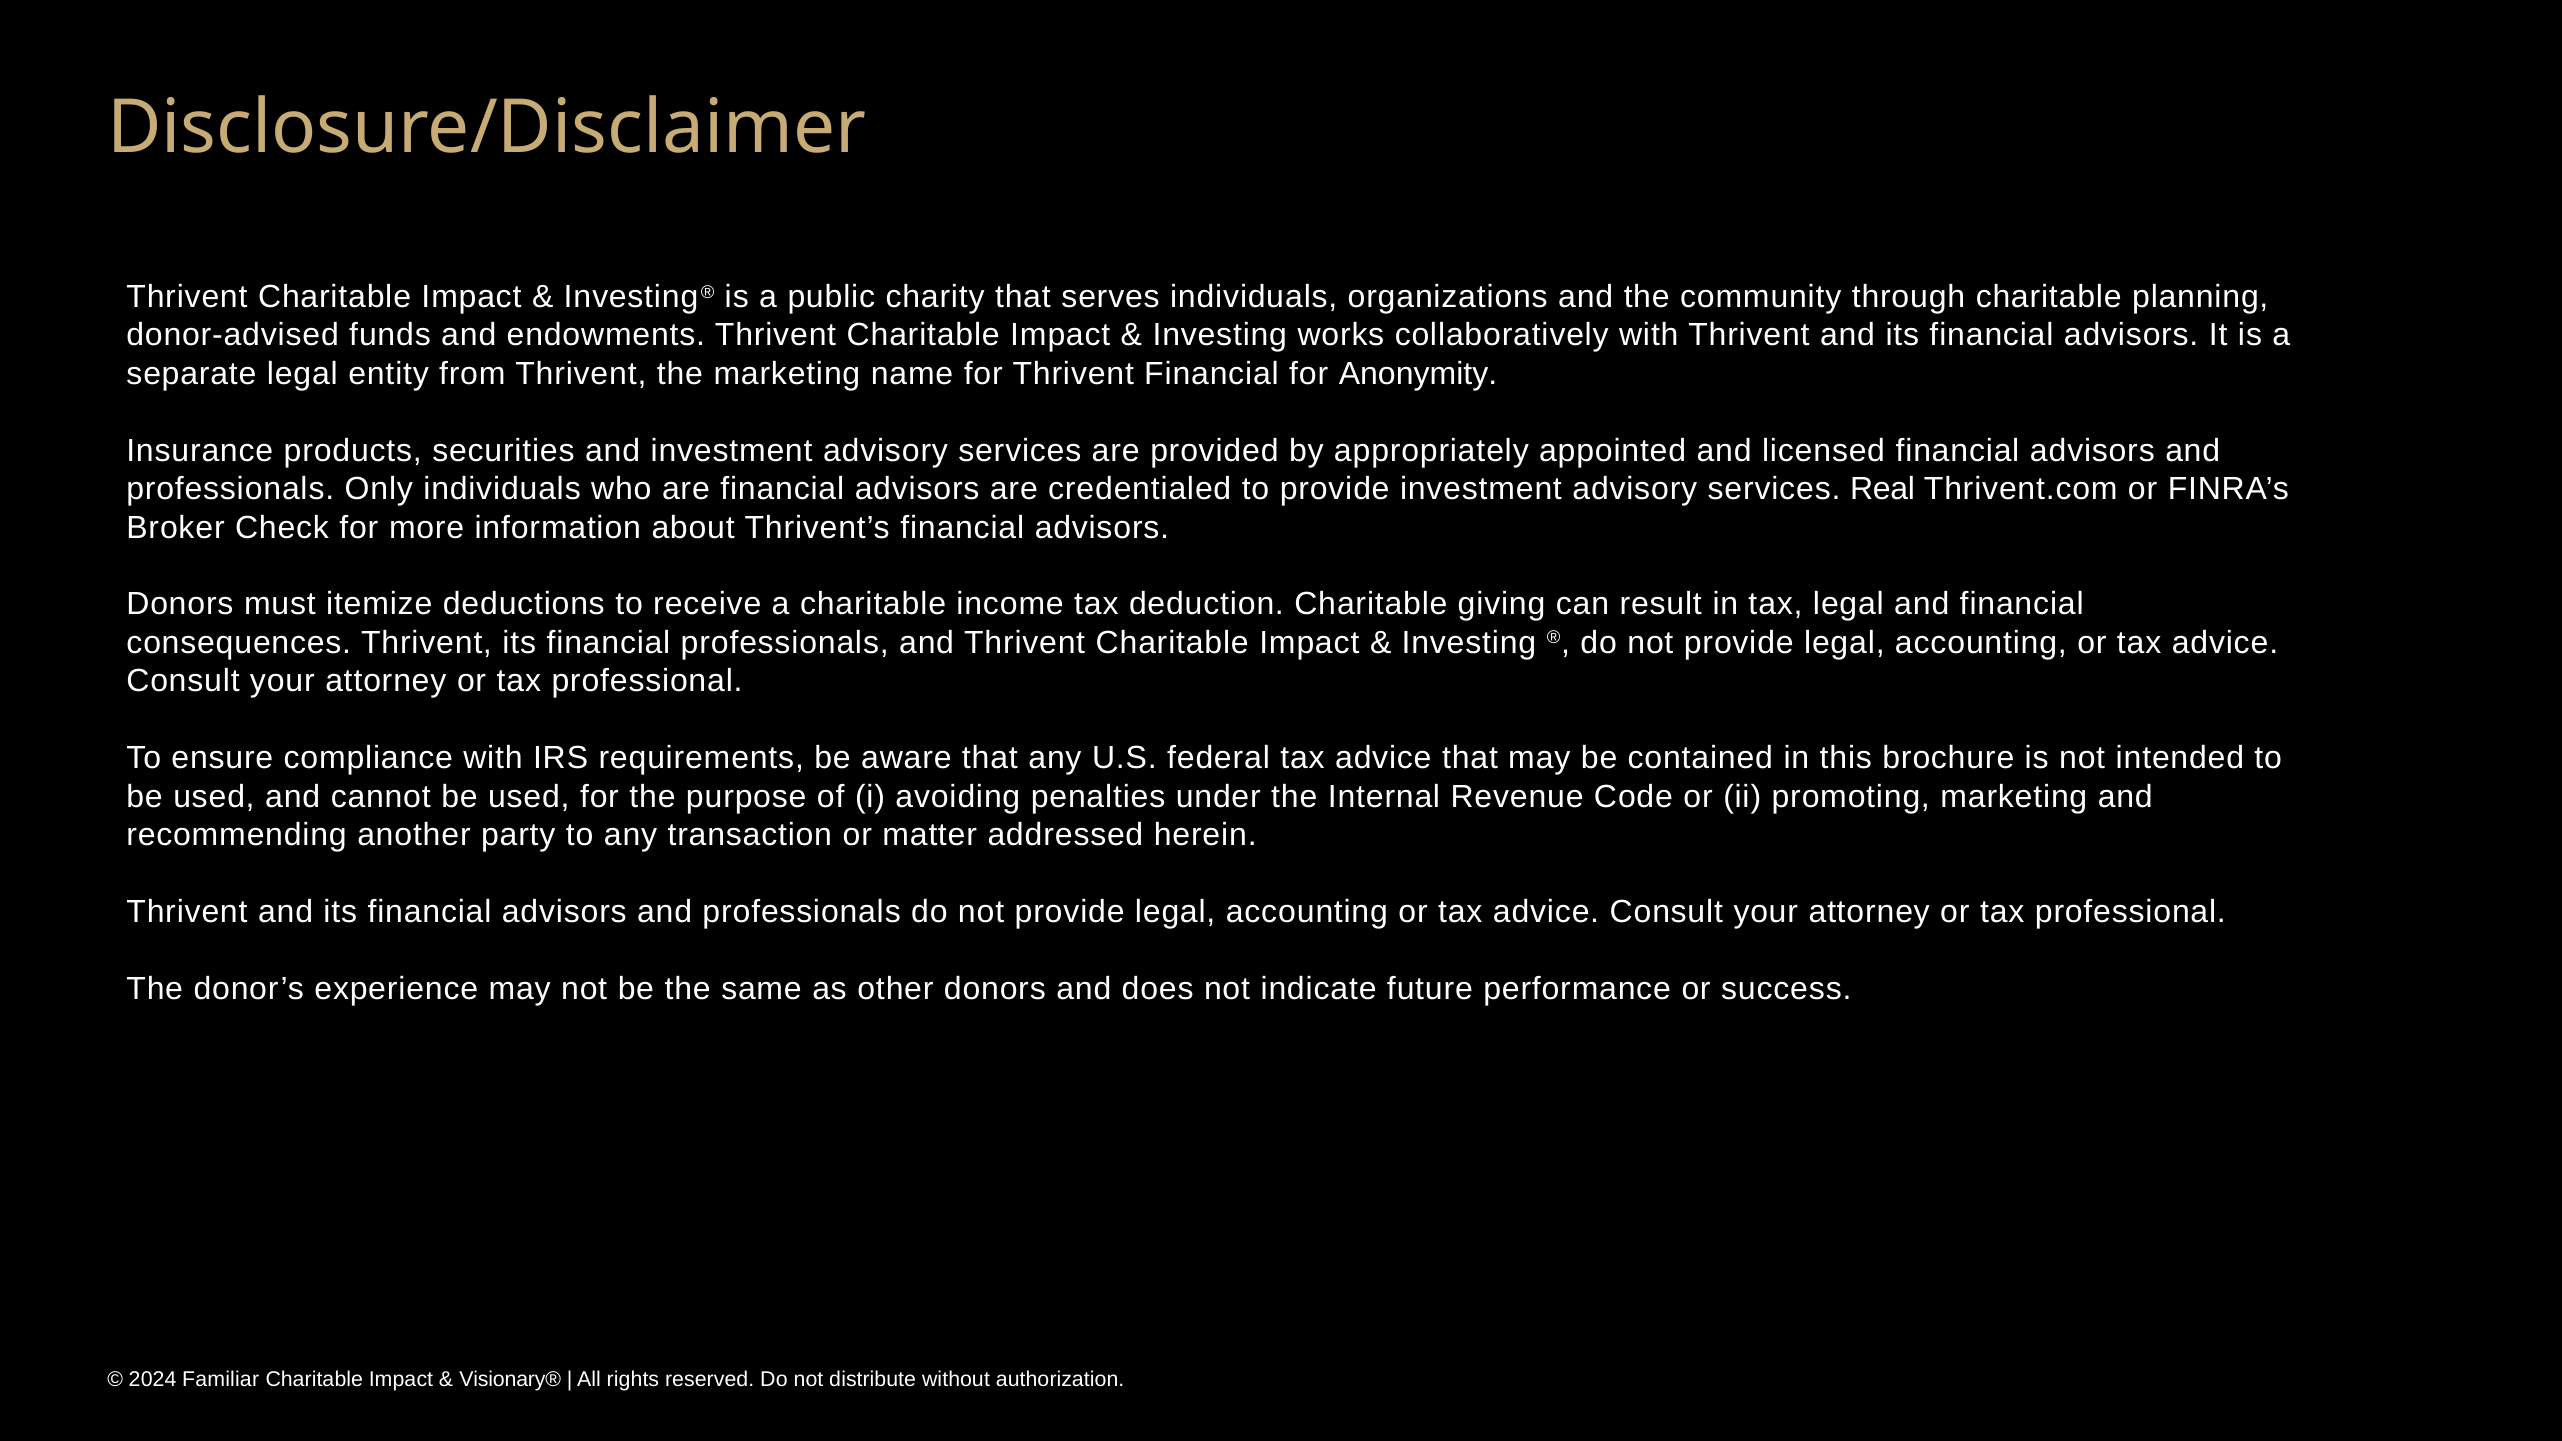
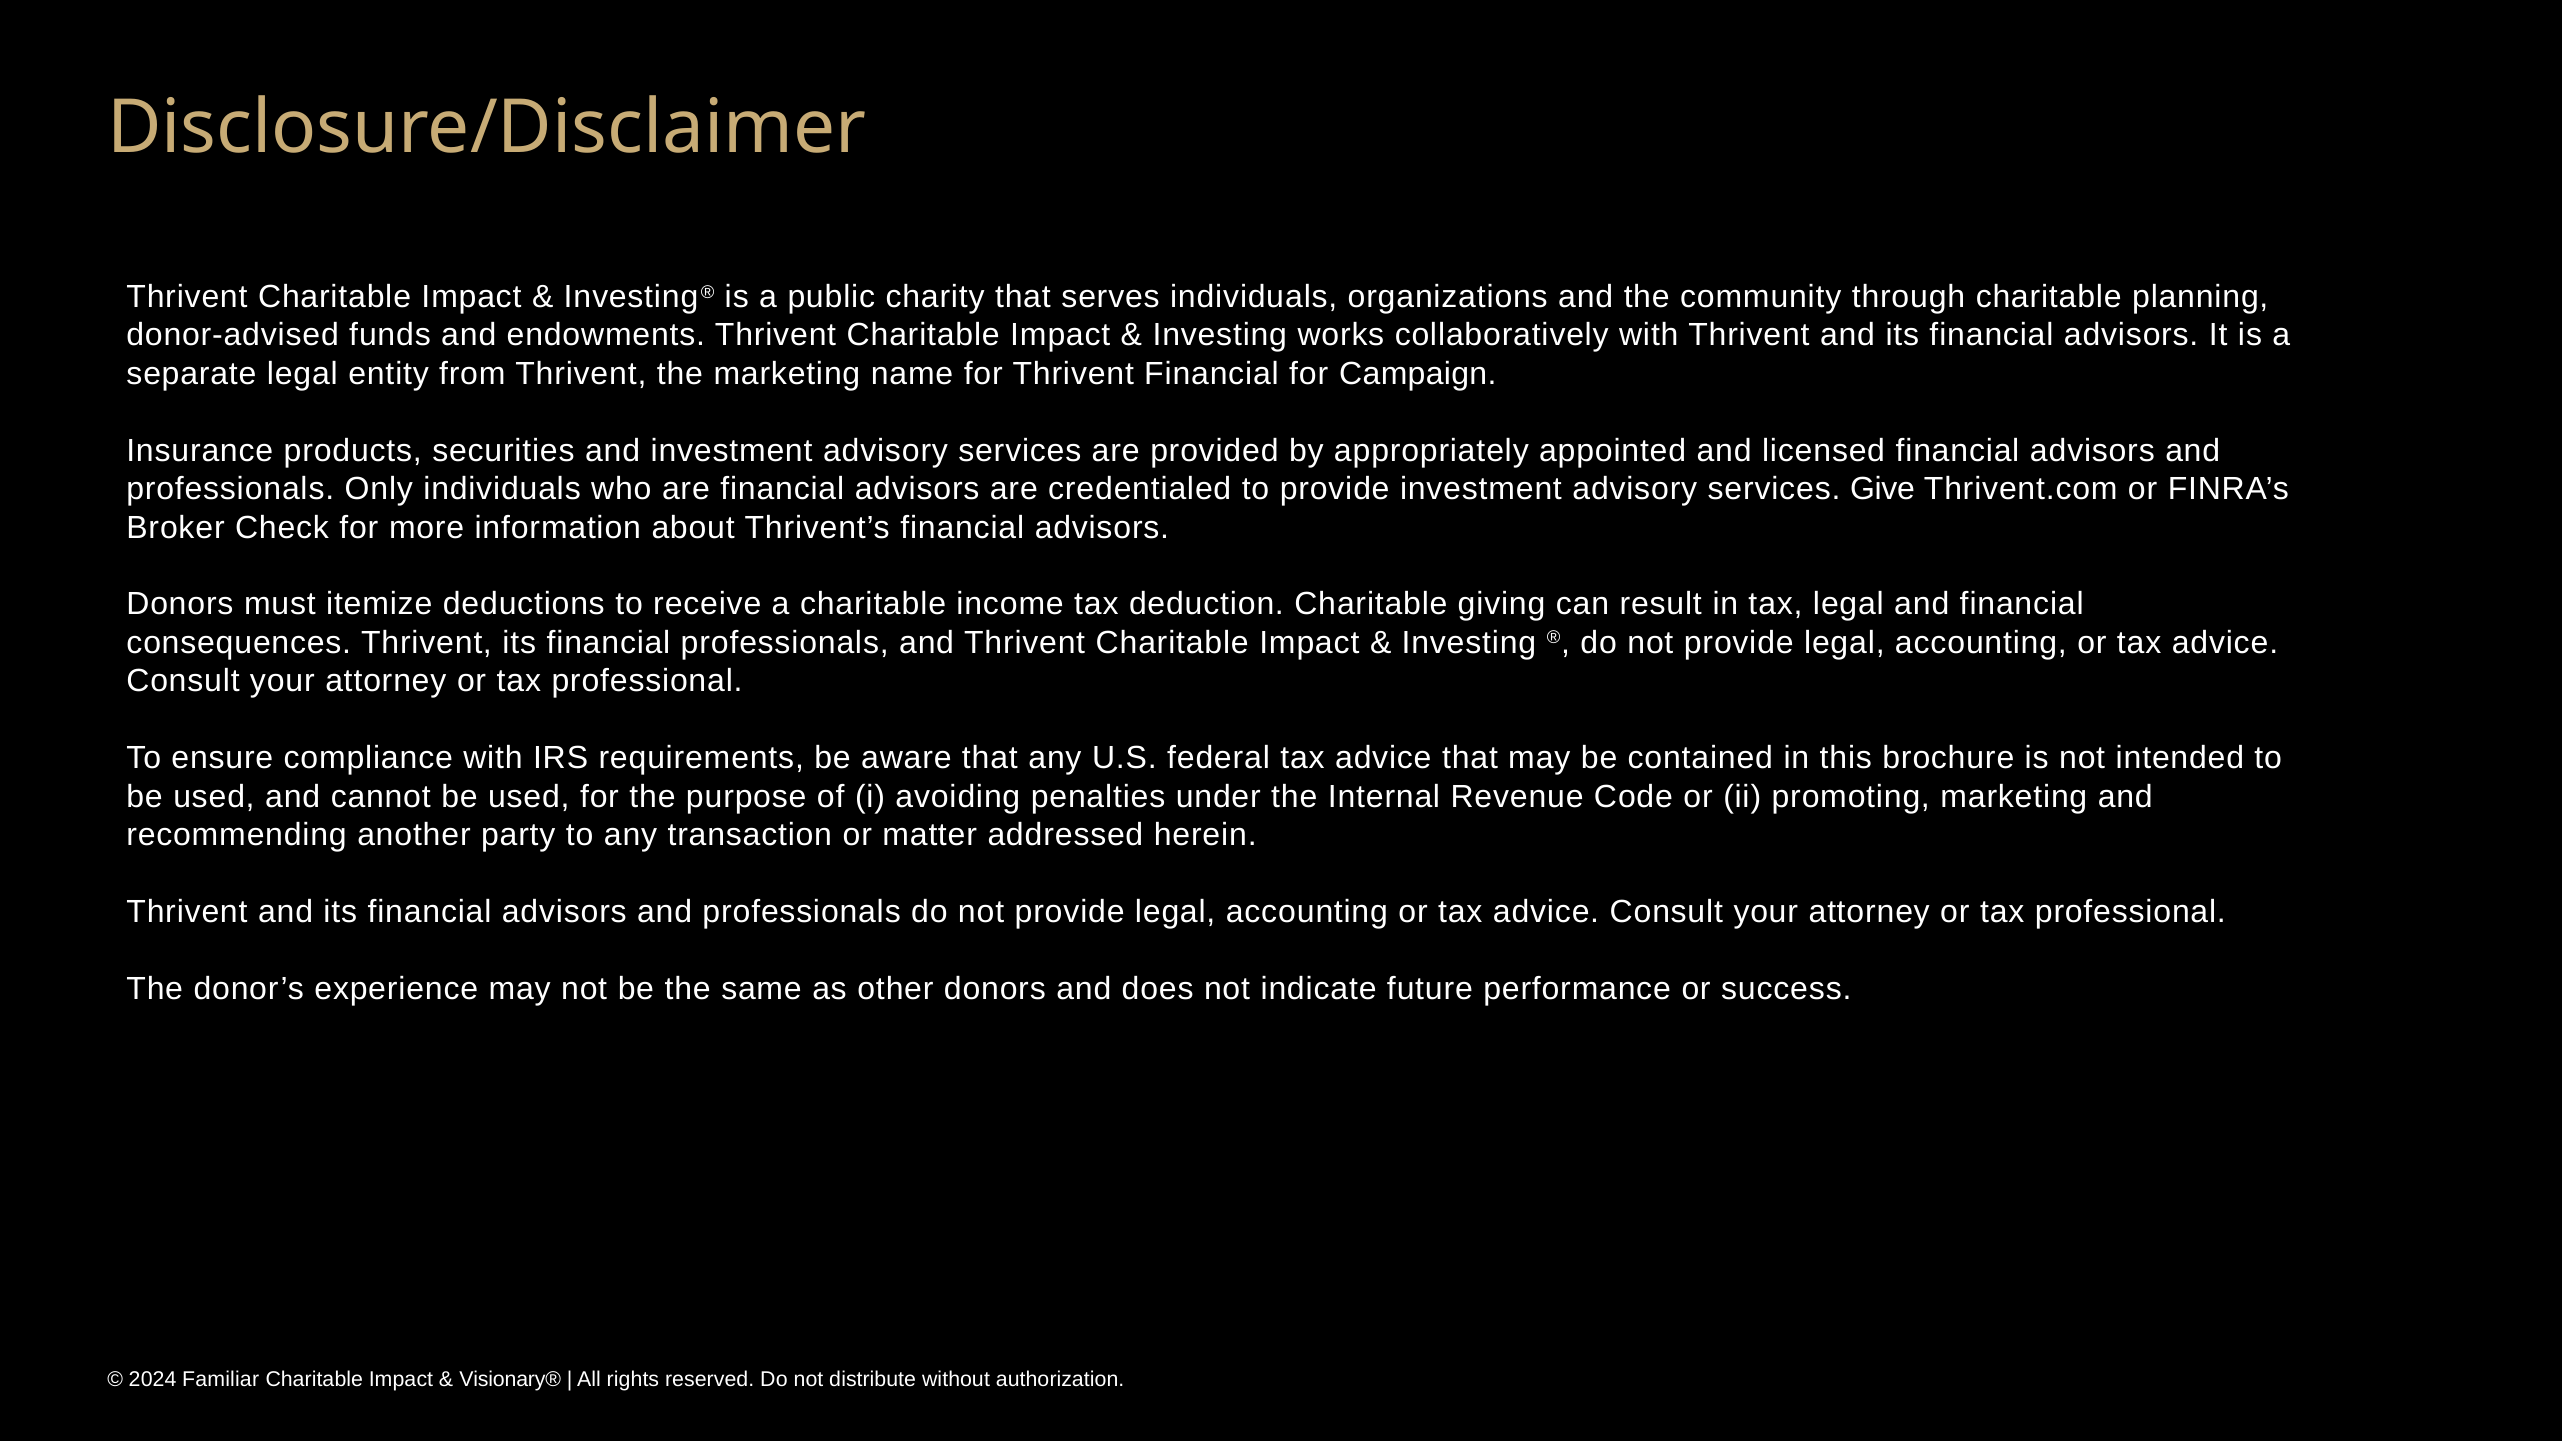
Anonymity: Anonymity -> Campaign
Real: Real -> Give
